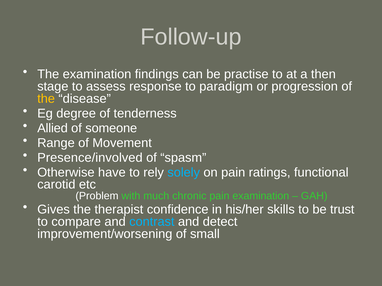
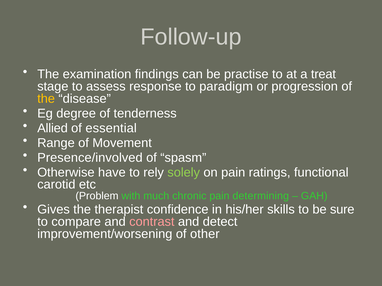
then: then -> treat
someone: someone -> essential
solely colour: light blue -> light green
pain examination: examination -> determining
trust: trust -> sure
contrast colour: light blue -> pink
small: small -> other
